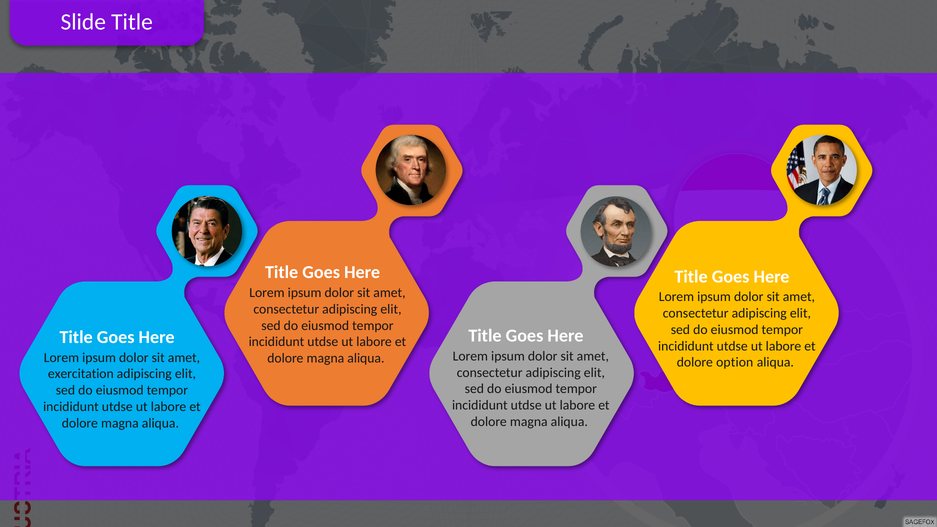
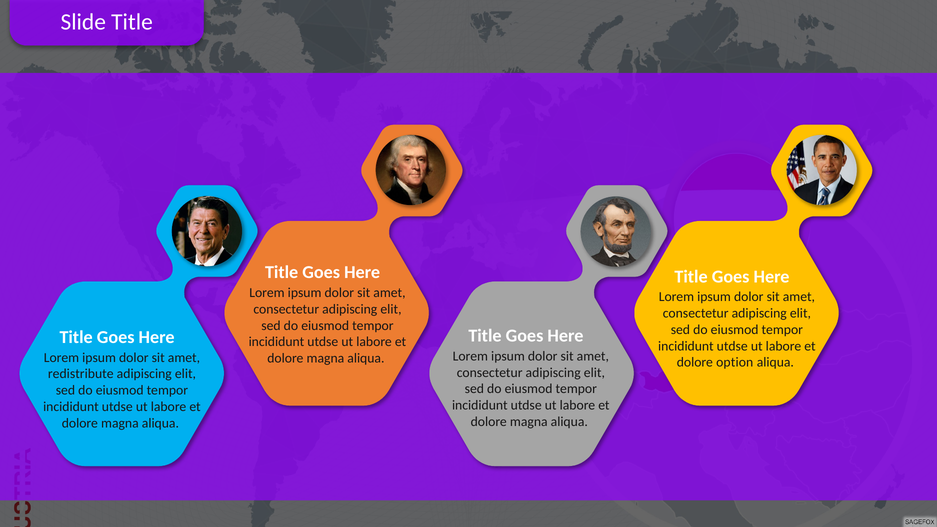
exercitation: exercitation -> redistribute
